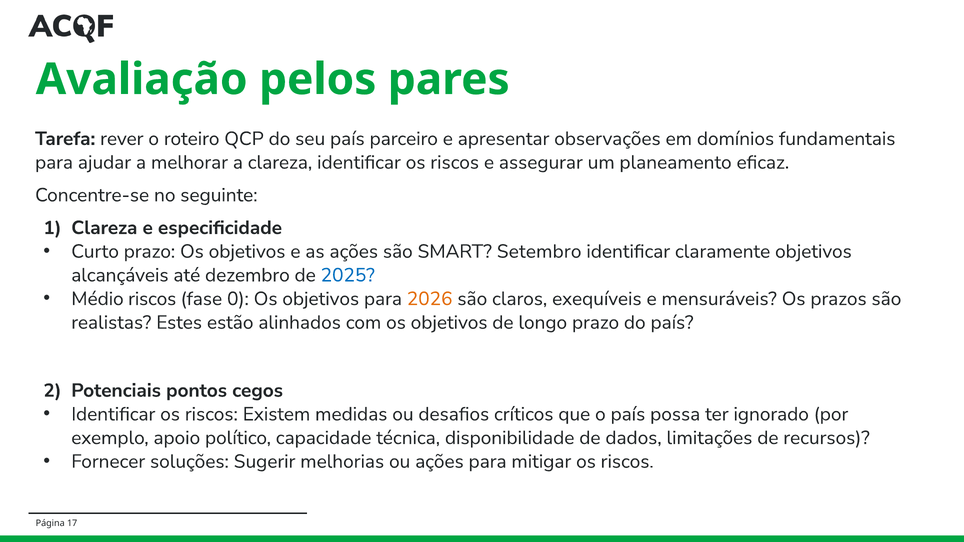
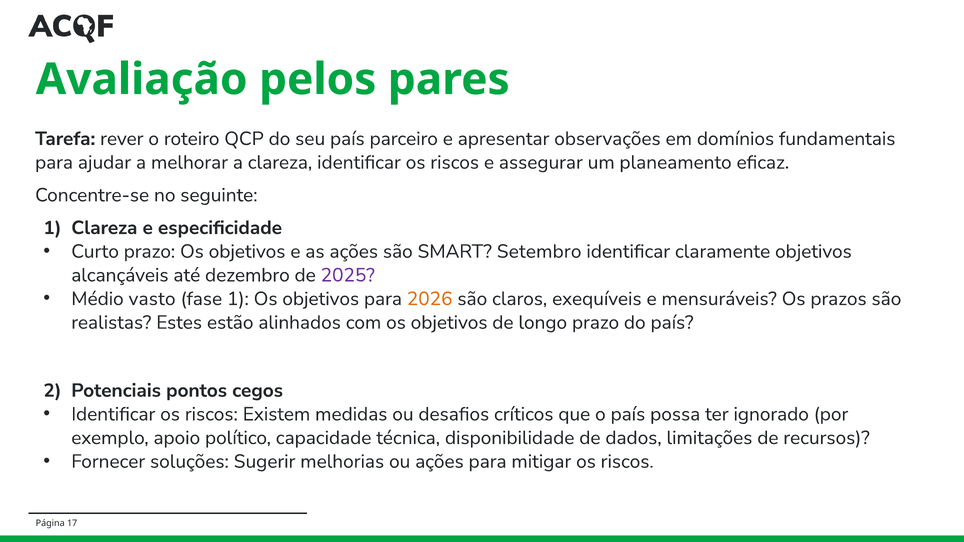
2025 colour: blue -> purple
Médio riscos: riscos -> vasto
fase 0: 0 -> 1
